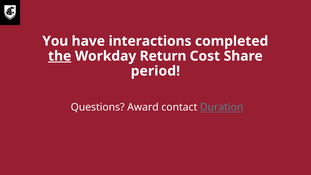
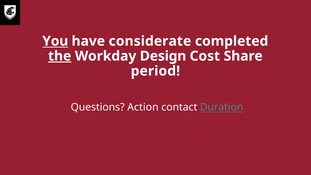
You underline: none -> present
interactions: interactions -> considerate
Return: Return -> Design
Award: Award -> Action
